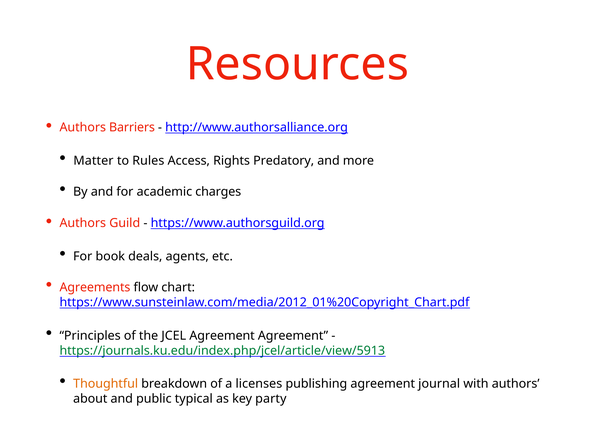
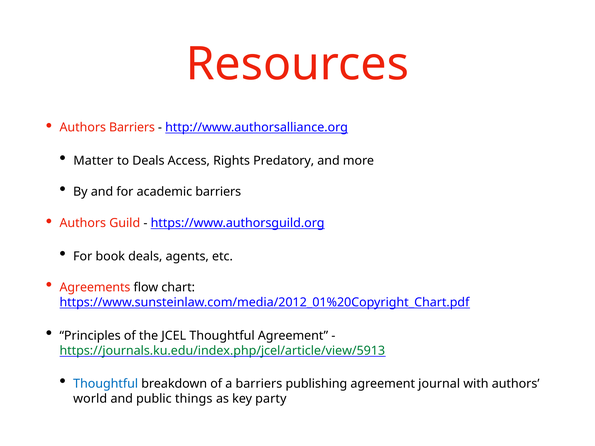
to Rules: Rules -> Deals
academic charges: charges -> barriers
JCEL Agreement: Agreement -> Thoughtful
Thoughtful at (106, 384) colour: orange -> blue
a licenses: licenses -> barriers
about: about -> world
typical: typical -> things
